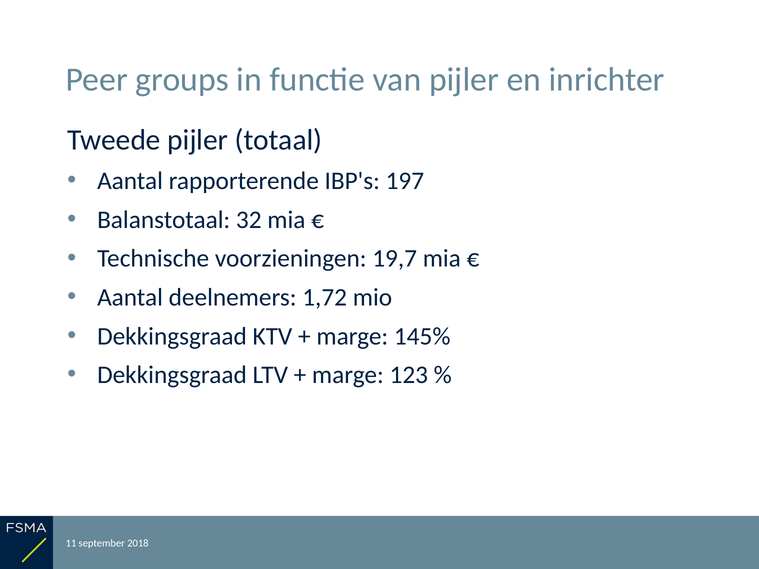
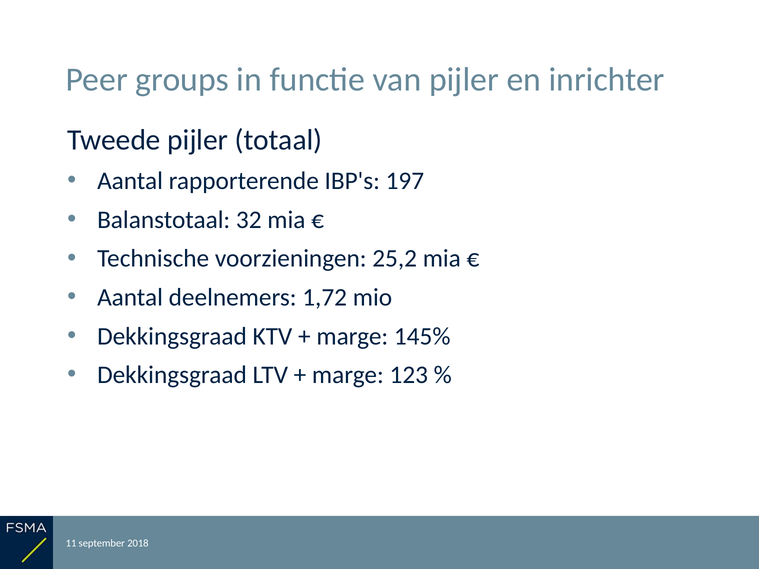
19,7: 19,7 -> 25,2
